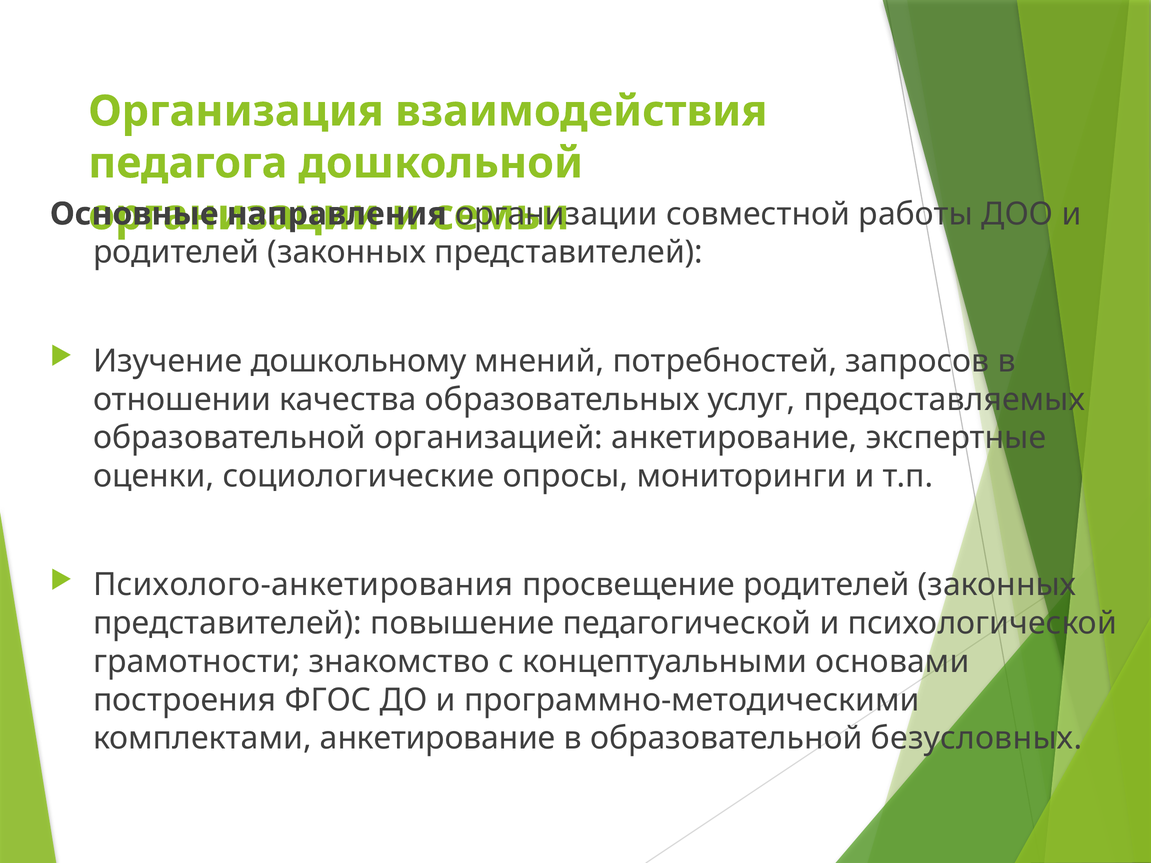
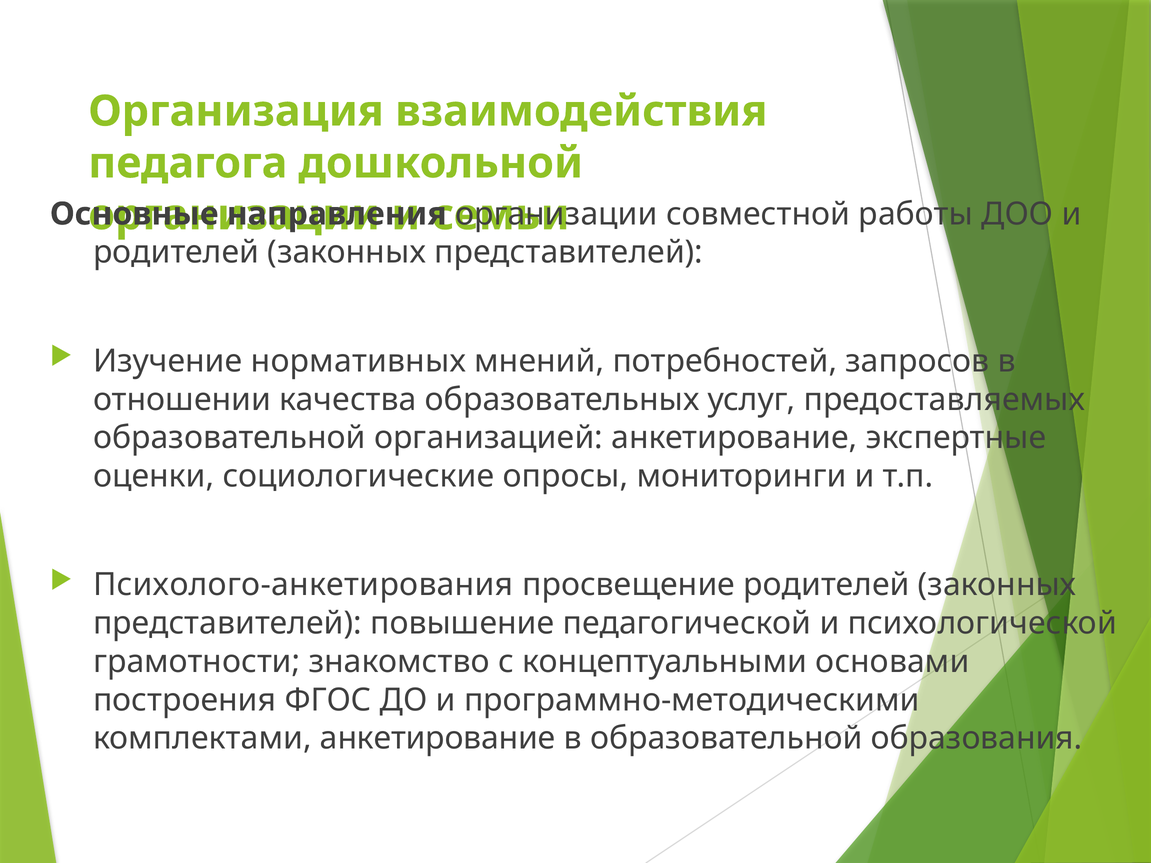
дошкольному: дошкольному -> нормативных
безусловных: безусловных -> образования
